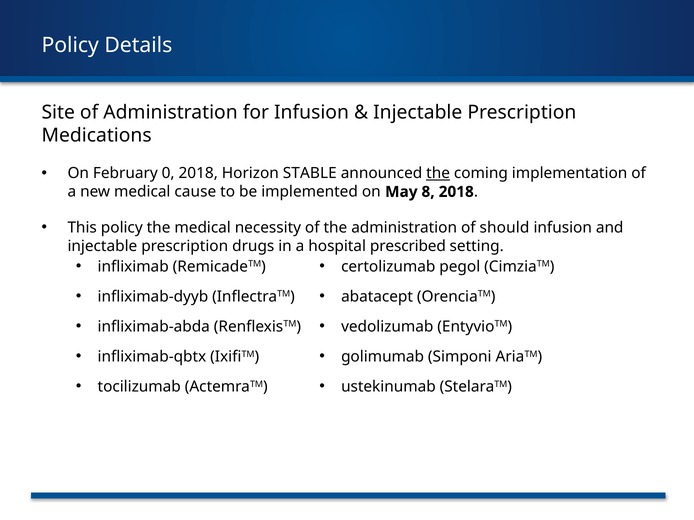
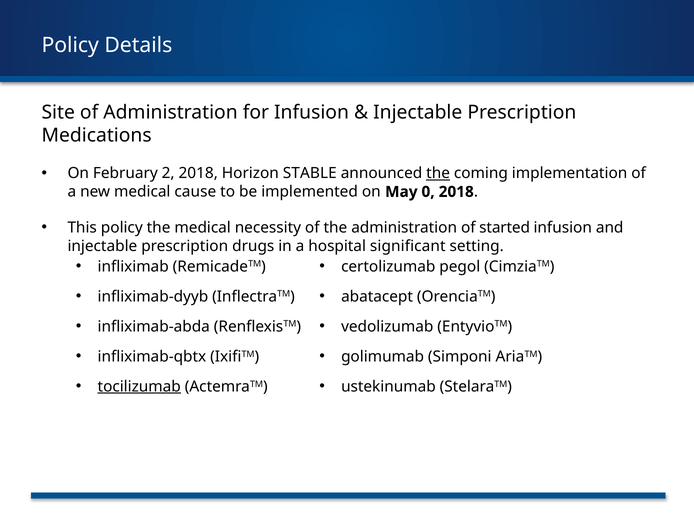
0: 0 -> 2
8: 8 -> 0
should: should -> started
prescribed: prescribed -> significant
tocilizumab underline: none -> present
